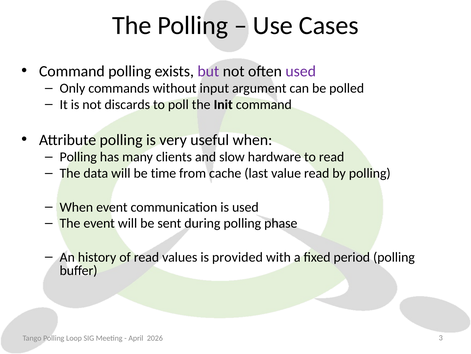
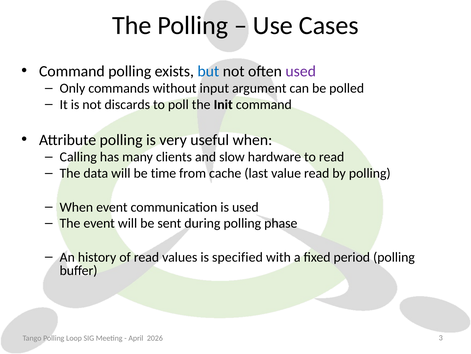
but colour: purple -> blue
Polling at (78, 157): Polling -> Calling
provided: provided -> specified
